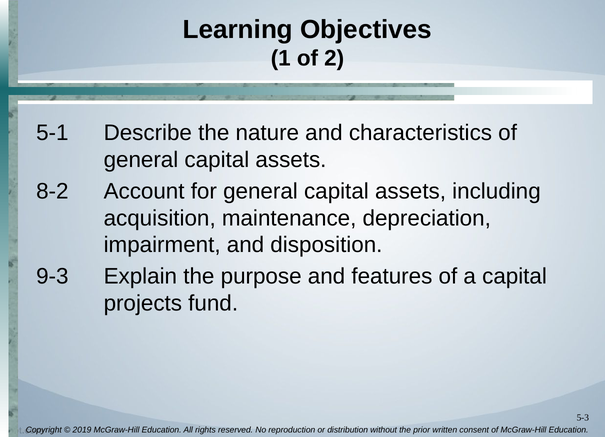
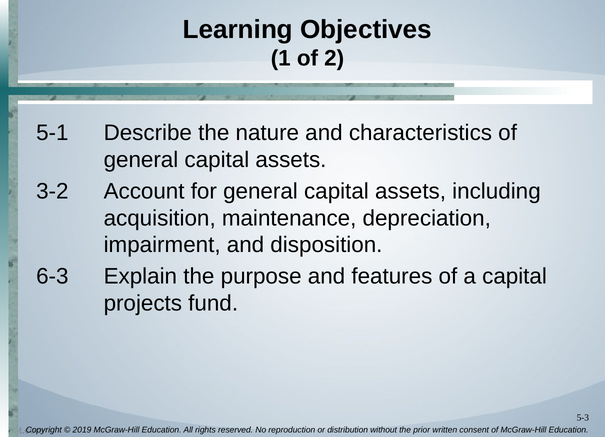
8-2: 8-2 -> 3-2
9-3: 9-3 -> 6-3
